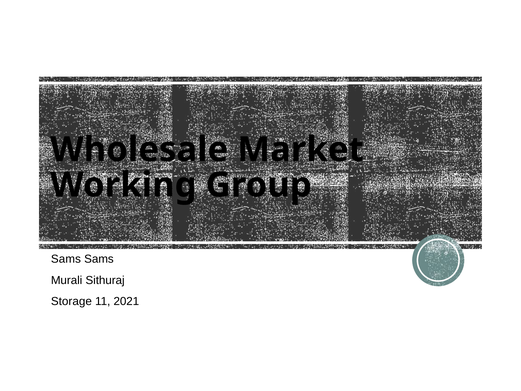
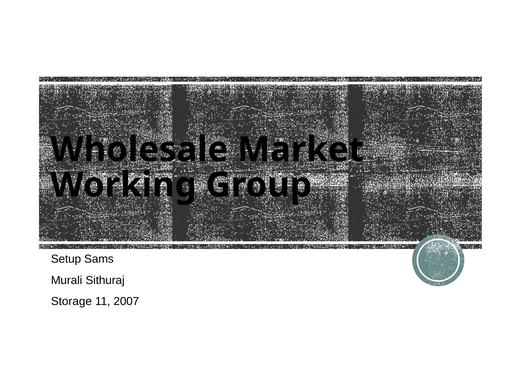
Sams at (66, 259): Sams -> Setup
2021: 2021 -> 2007
